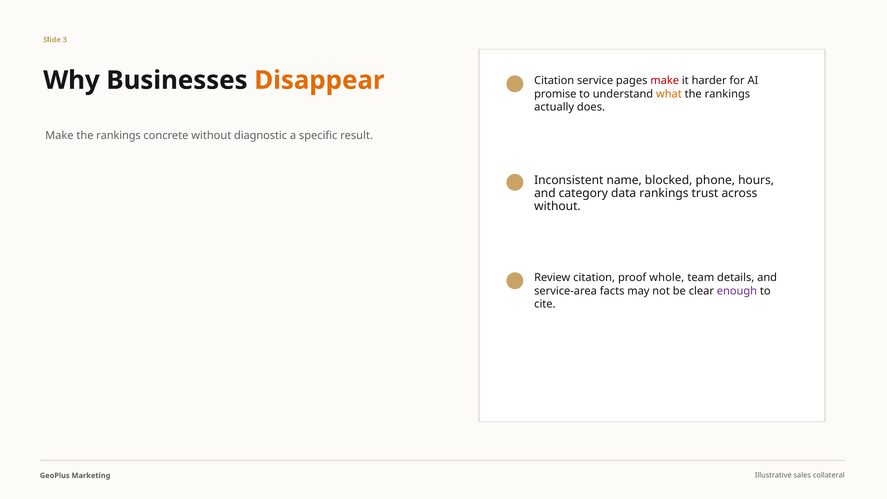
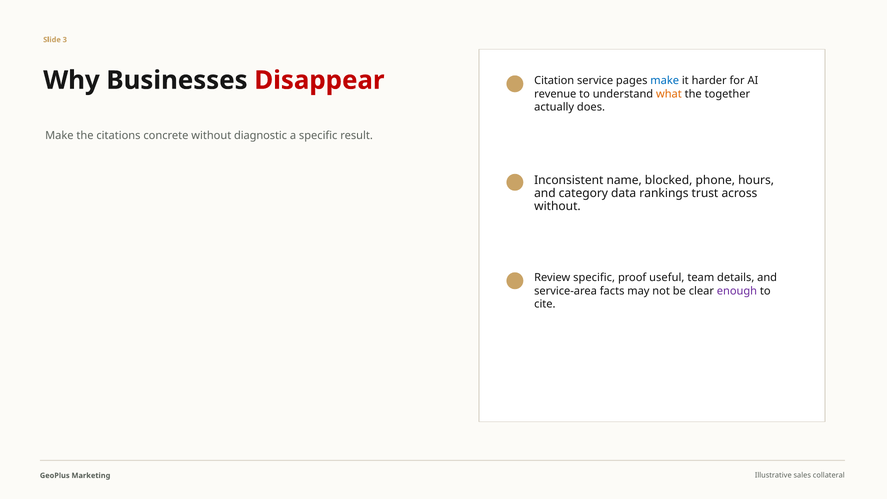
Disappear colour: orange -> red
make at (665, 81) colour: red -> blue
promise: promise -> revenue
rankings at (727, 94): rankings -> together
Make the rankings: rankings -> citations
Review citation: citation -> specific
whole: whole -> useful
